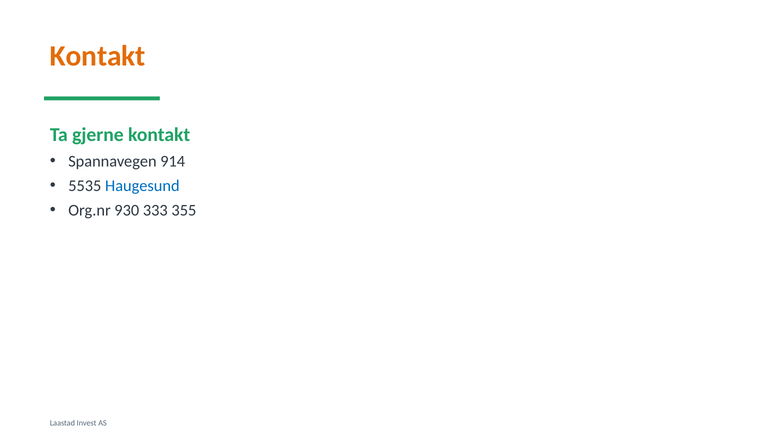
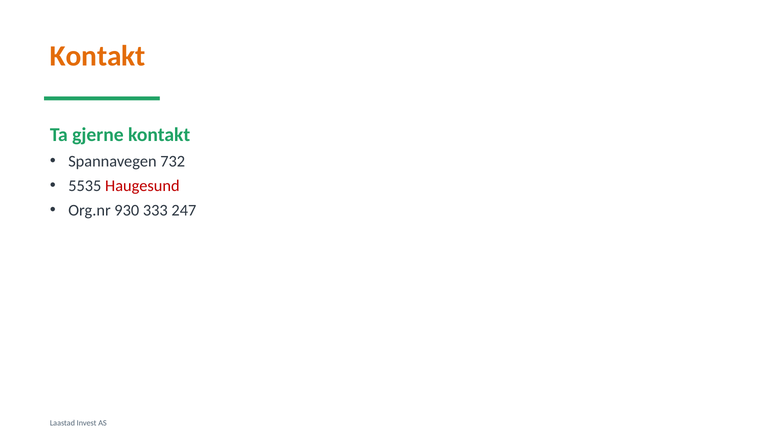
914: 914 -> 732
Haugesund colour: blue -> red
355: 355 -> 247
